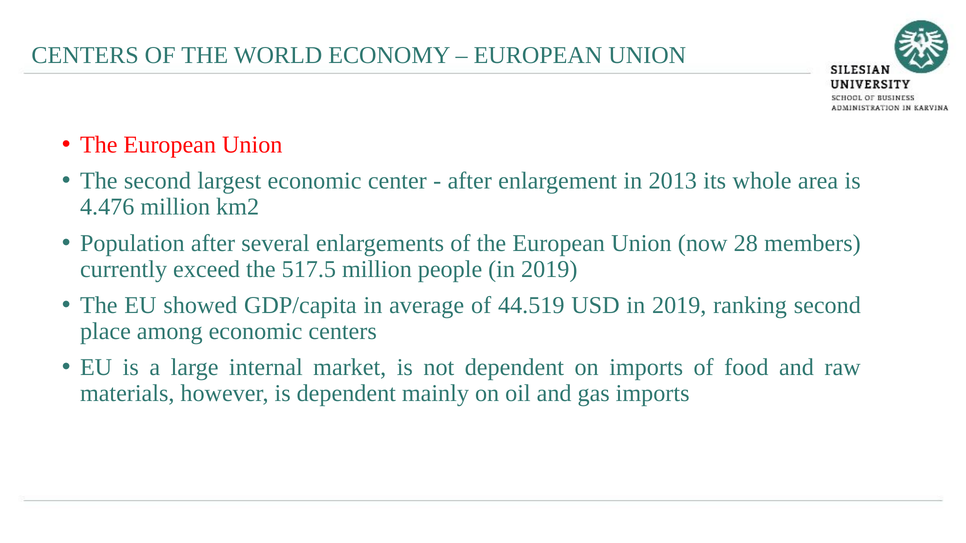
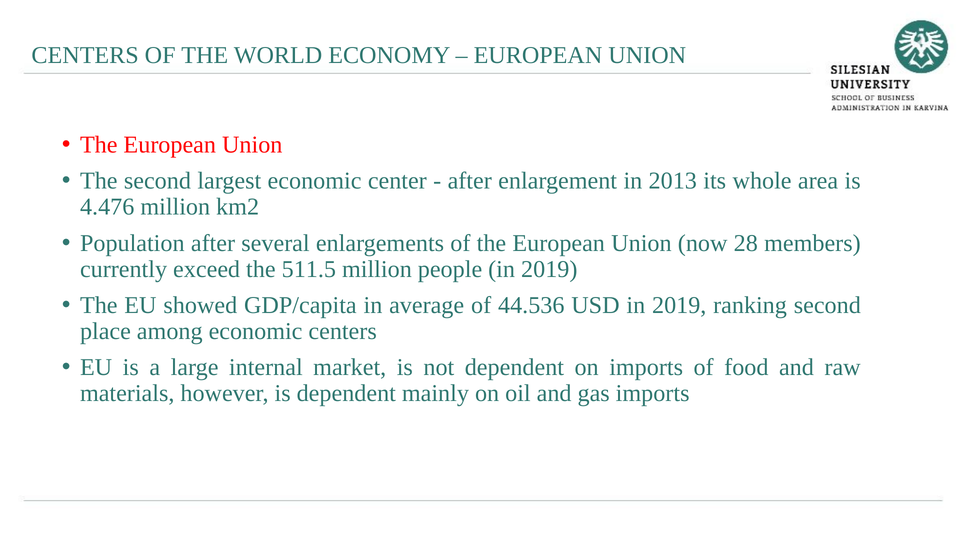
517.5: 517.5 -> 511.5
44.519: 44.519 -> 44.536
